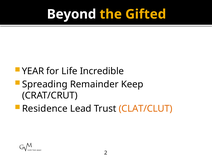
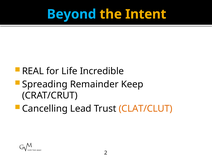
Beyond colour: white -> light blue
Gifted: Gifted -> Intent
YEAR: YEAR -> REAL
Residence: Residence -> Cancelling
